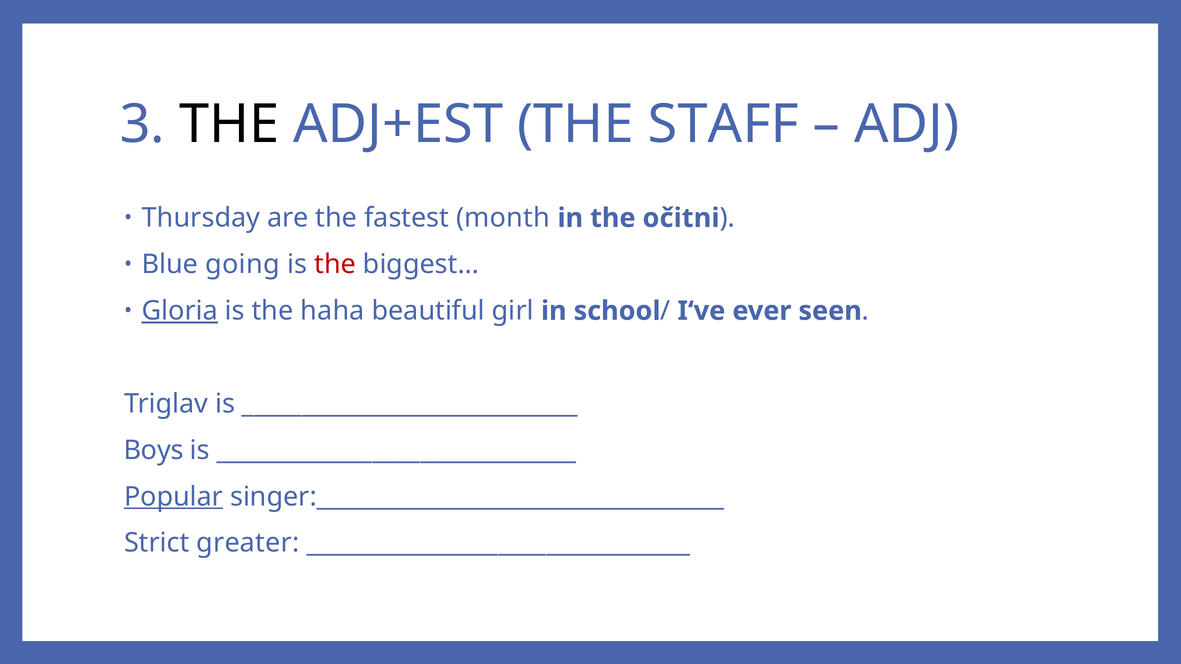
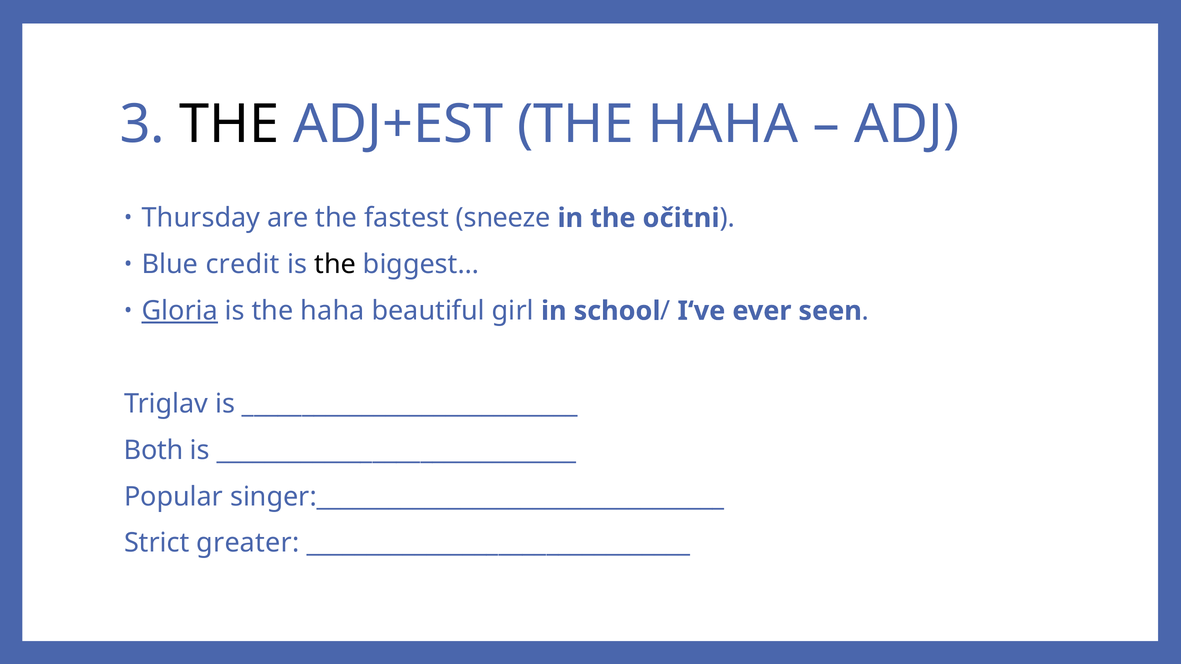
ADJ+EST THE STAFF: STAFF -> HAHA
month: month -> sneeze
going: going -> credit
the at (335, 265) colour: red -> black
Boys: Boys -> Both
Popular underline: present -> none
